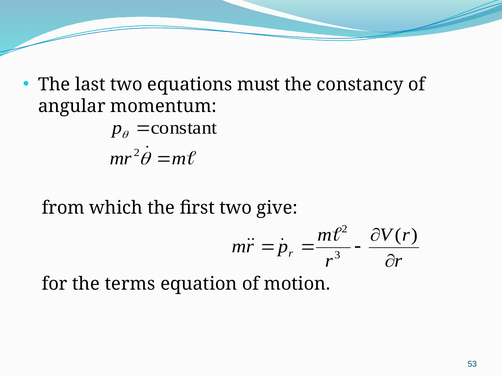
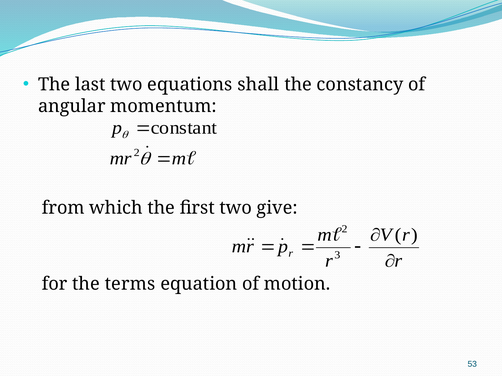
must: must -> shall
